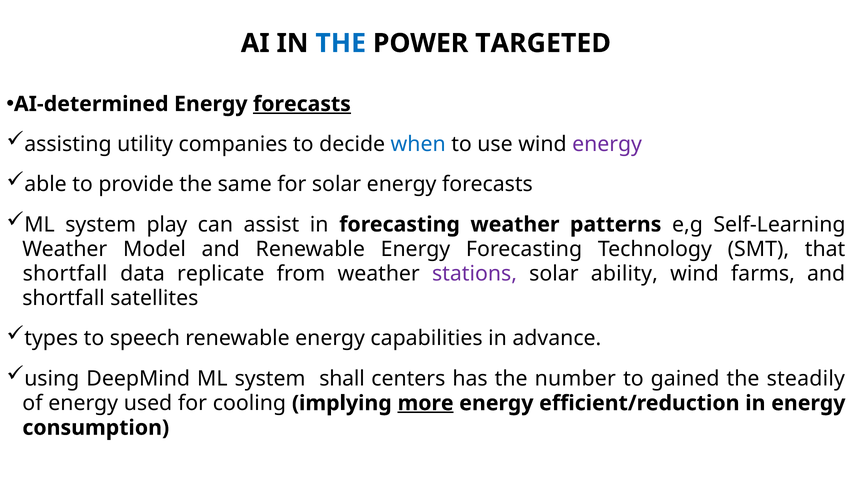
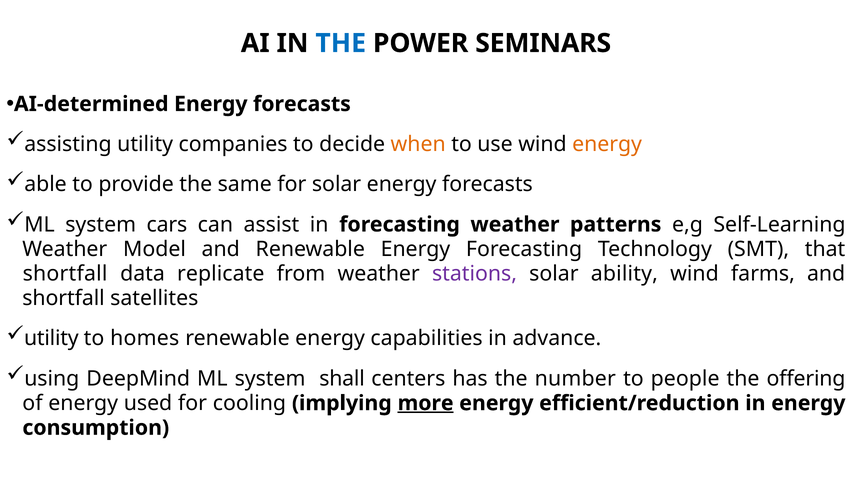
TARGETED: TARGETED -> SEMINARS
forecasts at (302, 104) underline: present -> none
when colour: blue -> orange
energy at (607, 144) colour: purple -> orange
play: play -> cars
types at (51, 339): types -> utility
speech: speech -> homes
gained: gained -> people
steadily: steadily -> offering
